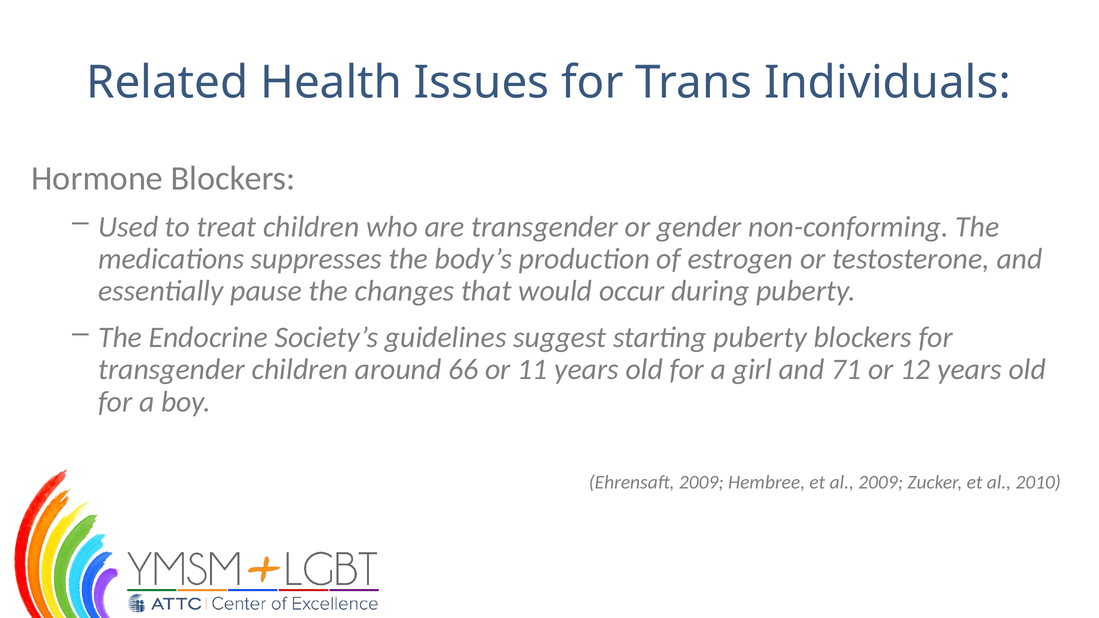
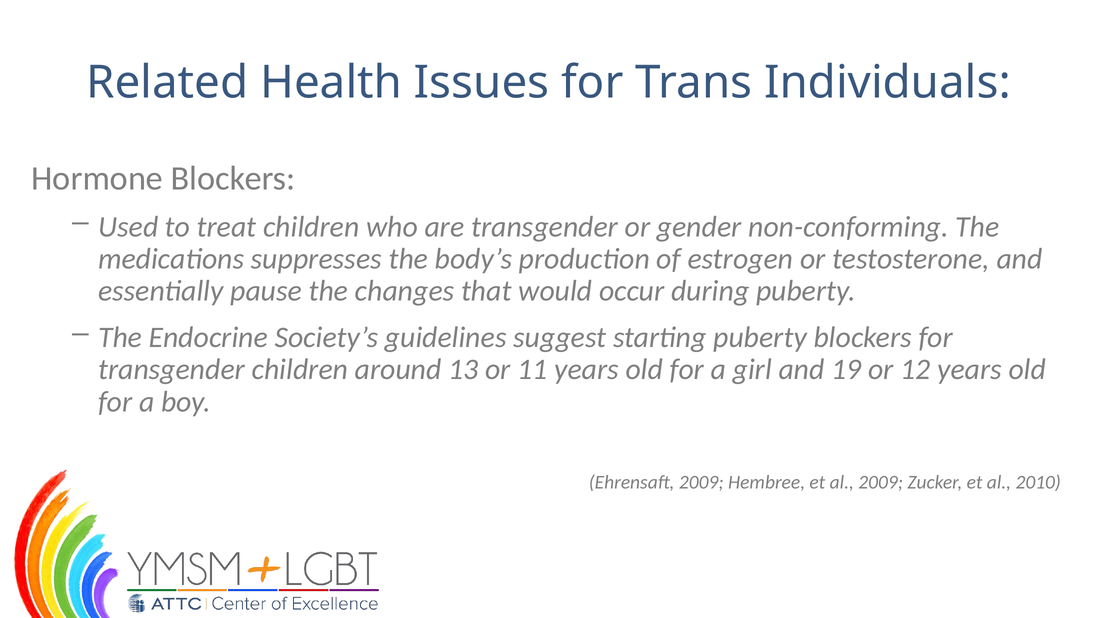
66: 66 -> 13
71: 71 -> 19
